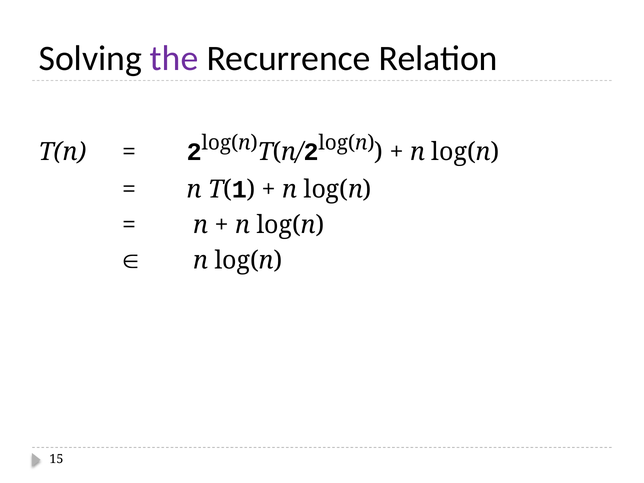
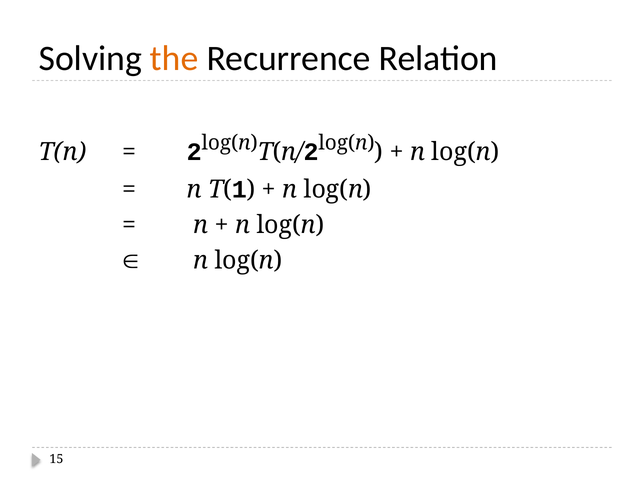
the colour: purple -> orange
